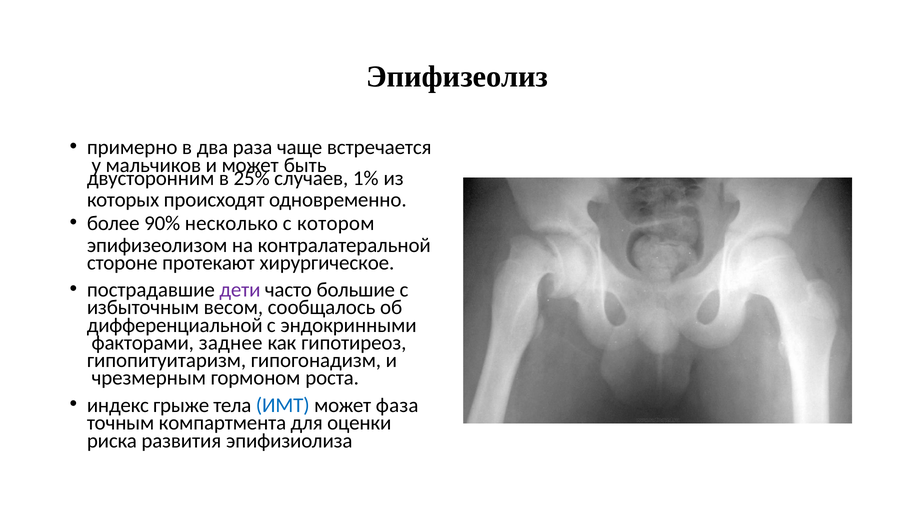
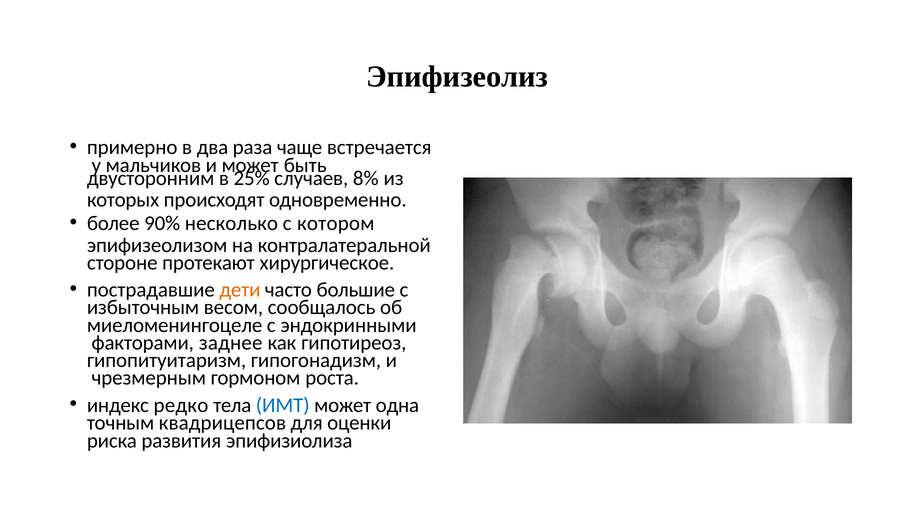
1%: 1% -> 8%
дети colour: purple -> orange
дифференциальной: дифференциальной -> миеломенингоцеле
грыже: грыже -> редко
фаза: фаза -> одна
компартмента: компартмента -> квадрицепсов
